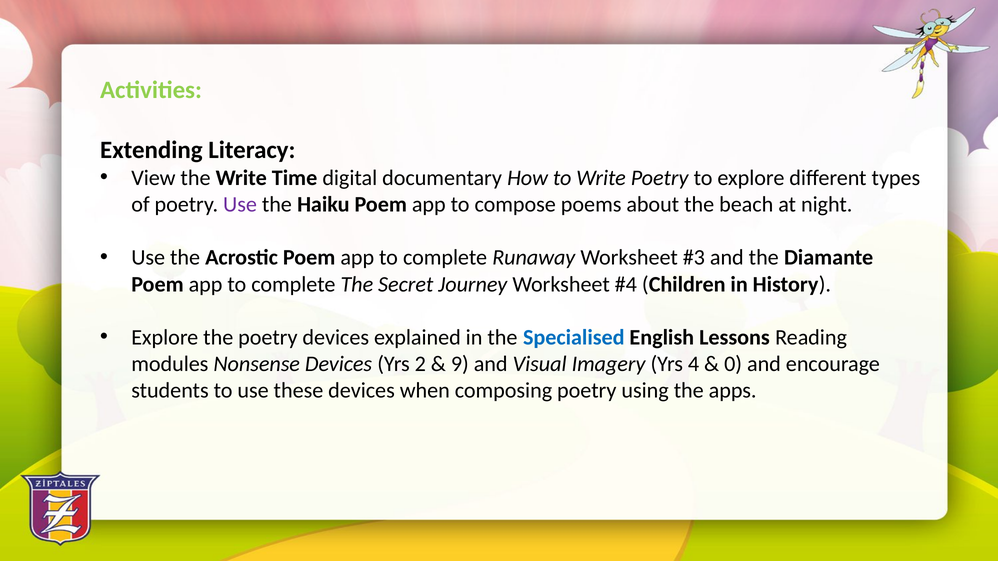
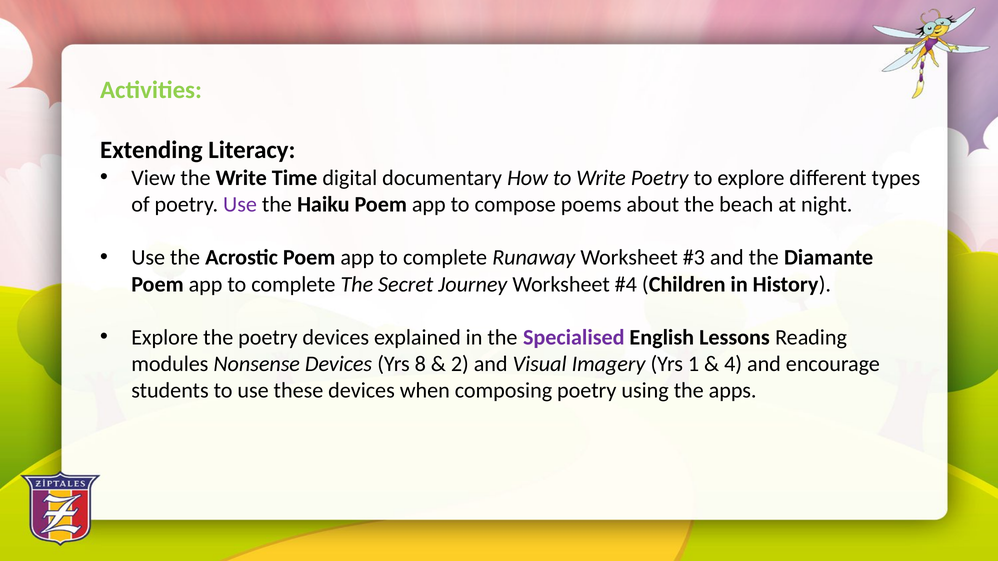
Specialised colour: blue -> purple
2: 2 -> 8
9: 9 -> 2
4: 4 -> 1
0: 0 -> 4
